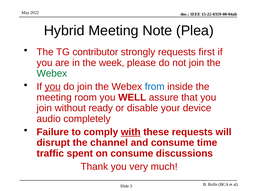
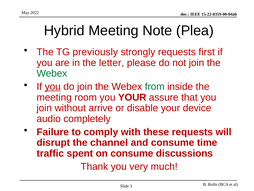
contributor: contributor -> previously
week: week -> letter
from colour: blue -> green
you WELL: WELL -> YOUR
ready: ready -> arrive
with underline: present -> none
